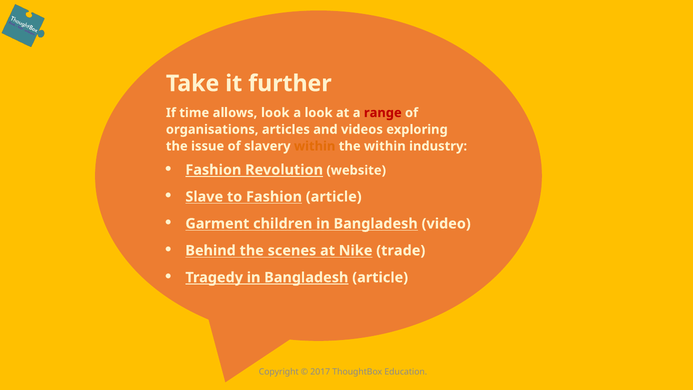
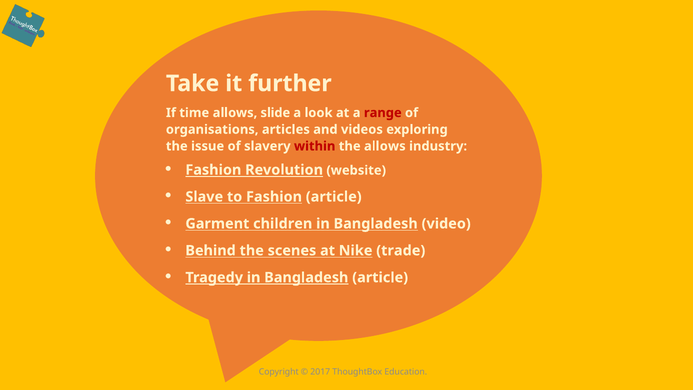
allows look: look -> slide
within at (315, 146) colour: orange -> red
the within: within -> allows
